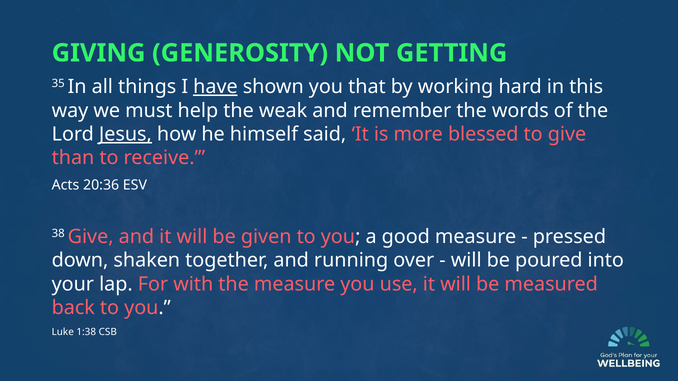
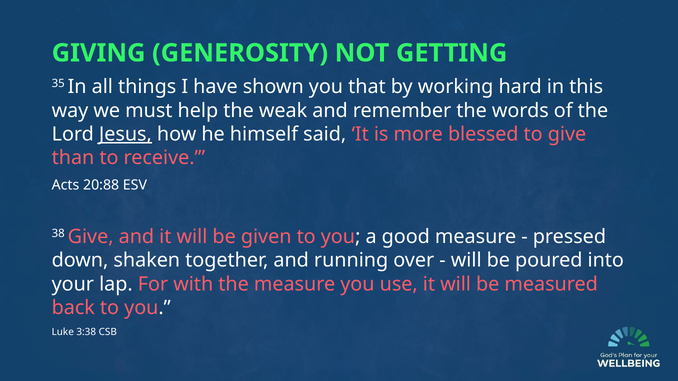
have underline: present -> none
20:36: 20:36 -> 20:88
1:38: 1:38 -> 3:38
